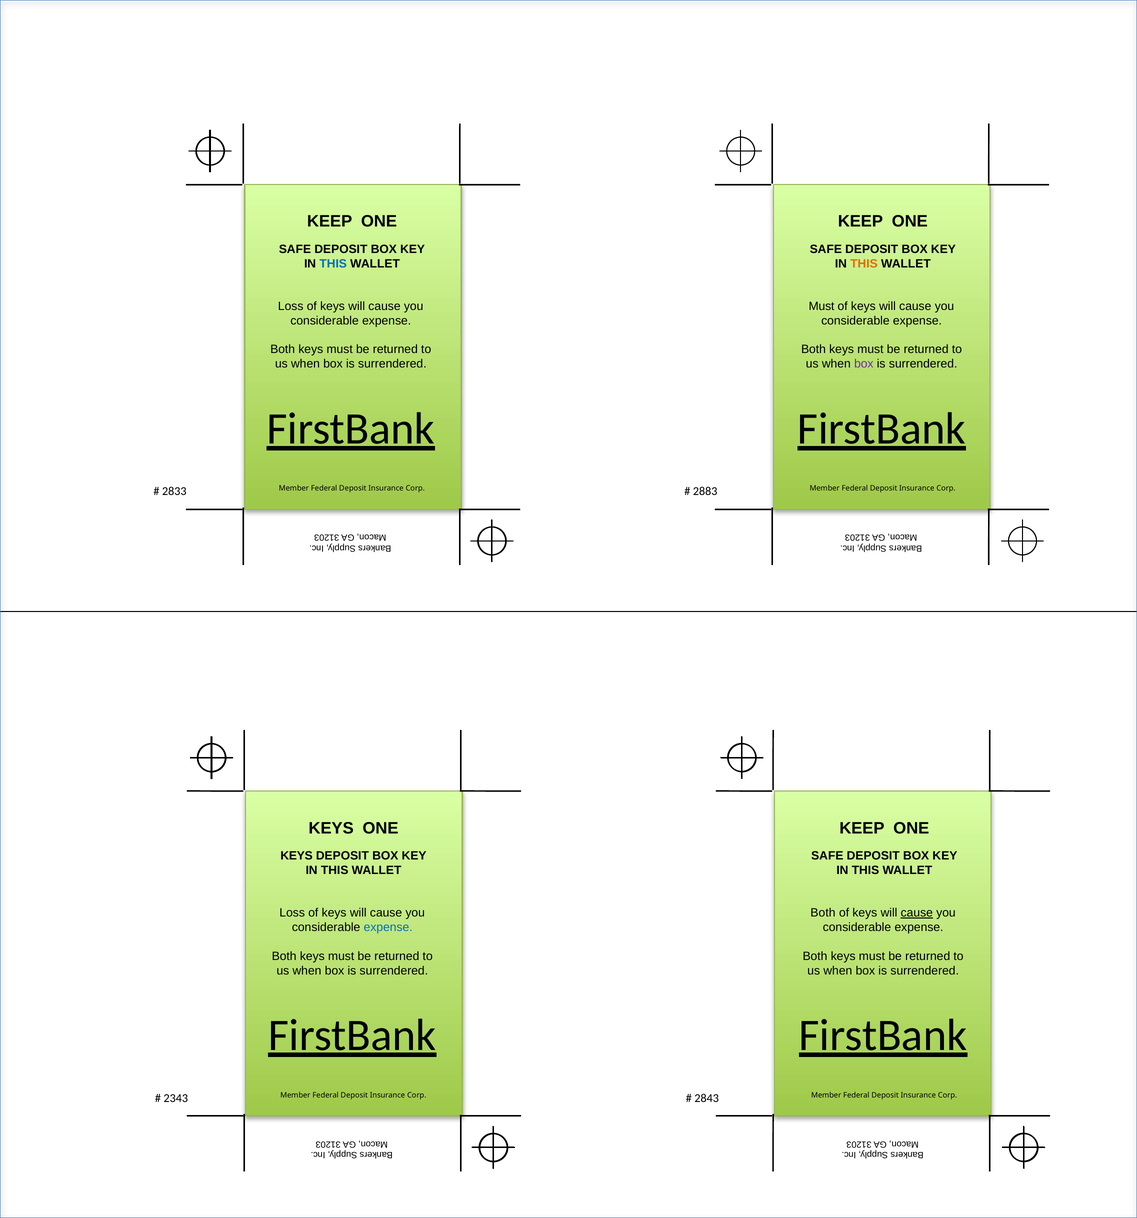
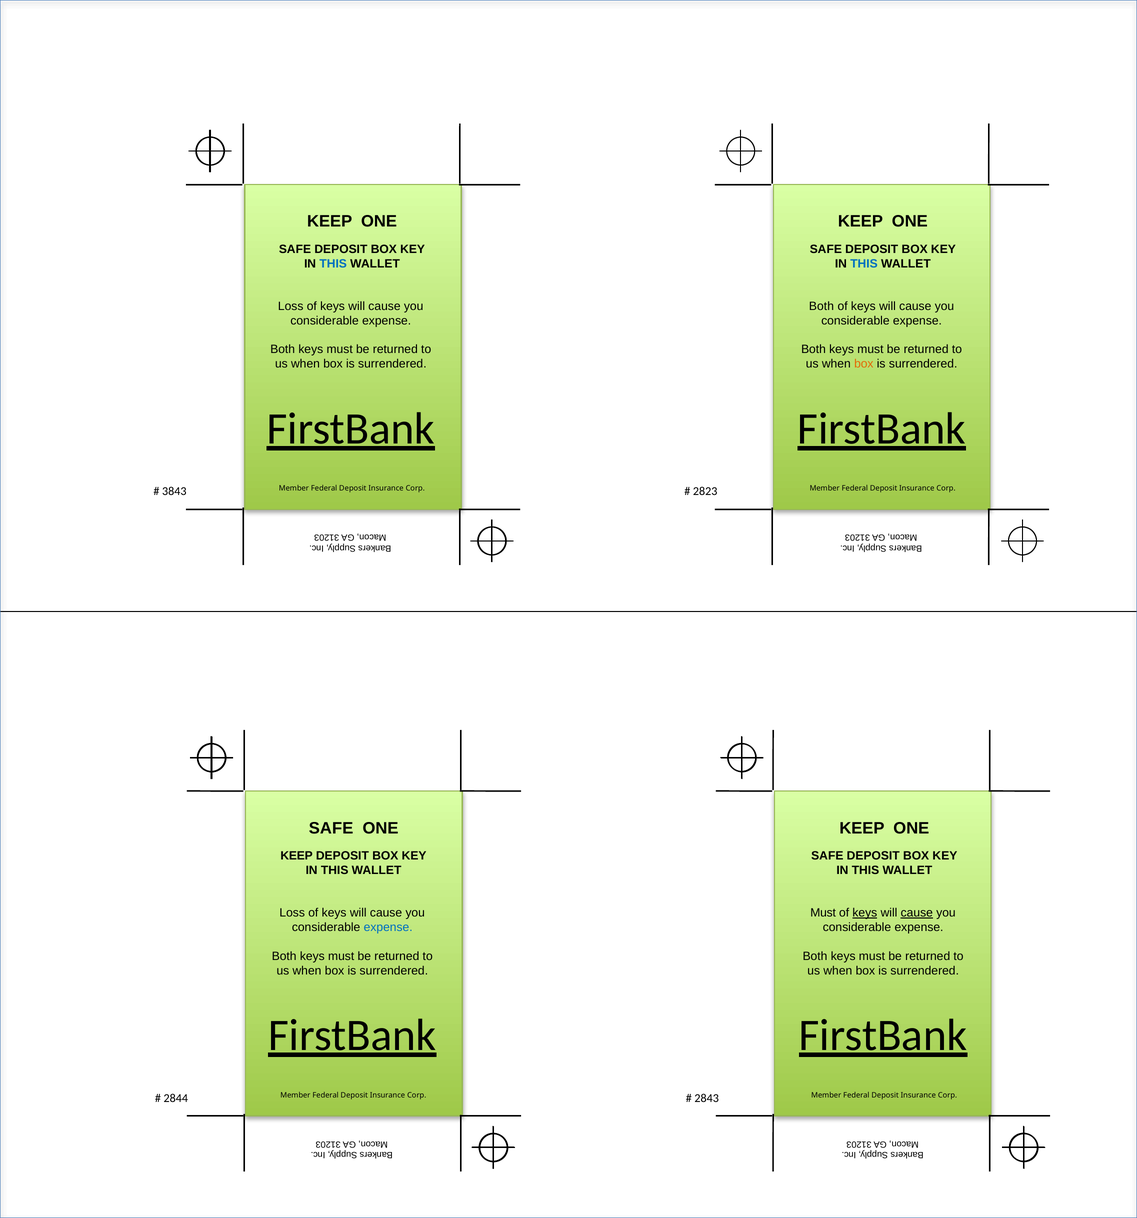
THIS at (864, 264) colour: orange -> blue
Must at (822, 306): Must -> Both
box at (864, 364) colour: purple -> orange
2833: 2833 -> 3843
2883: 2883 -> 2823
KEYS at (331, 828): KEYS -> SAFE
KEYS at (297, 856): KEYS -> KEEP
Both at (823, 913): Both -> Must
keys at (865, 913) underline: none -> present
2343: 2343 -> 2844
